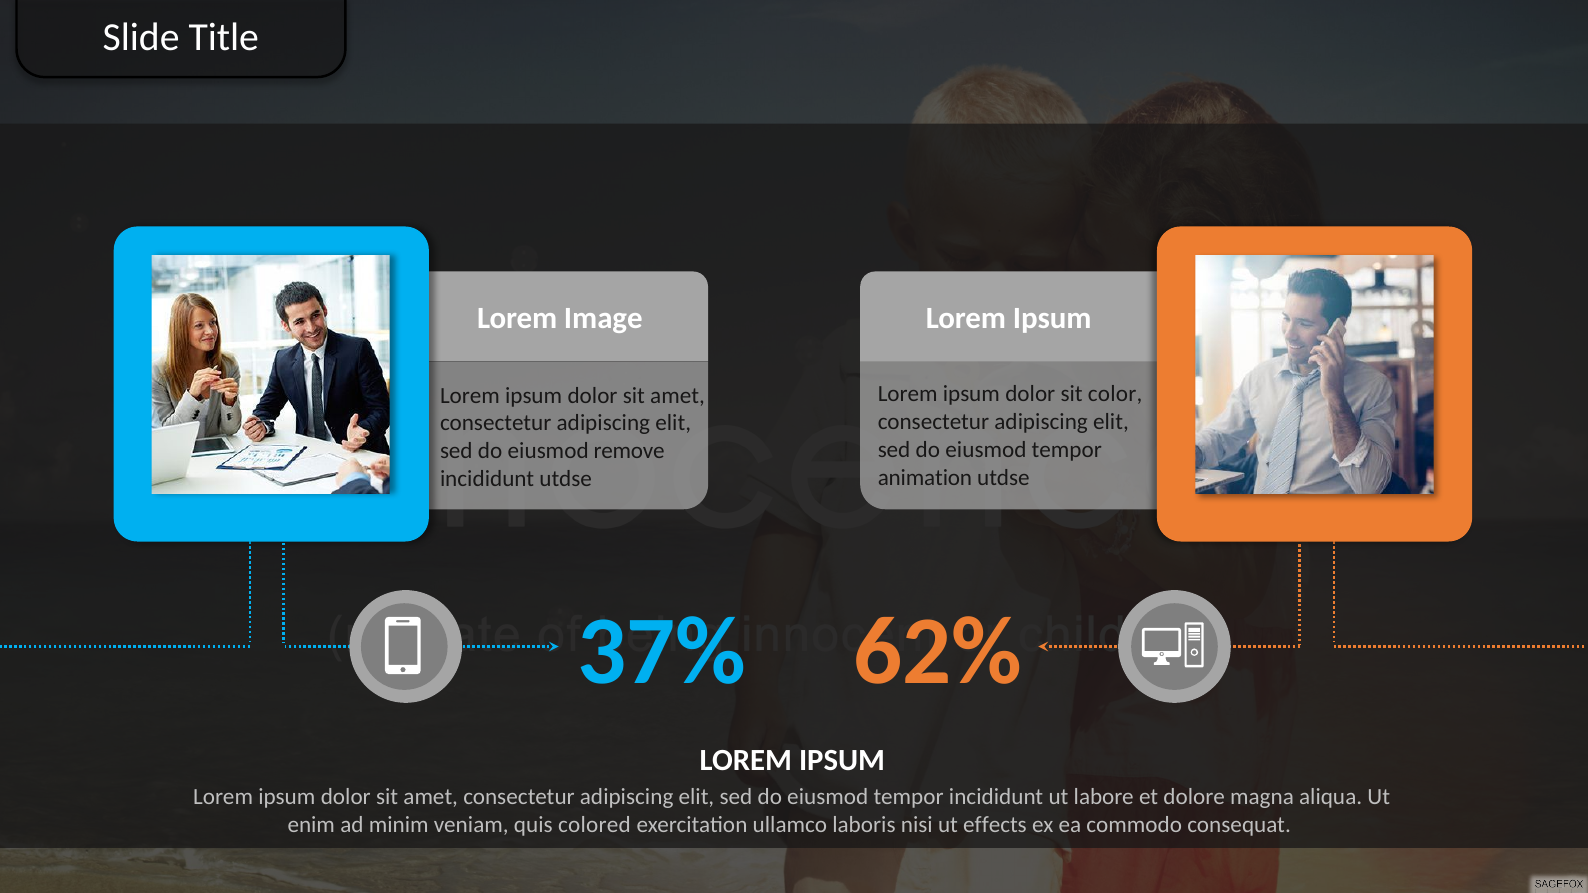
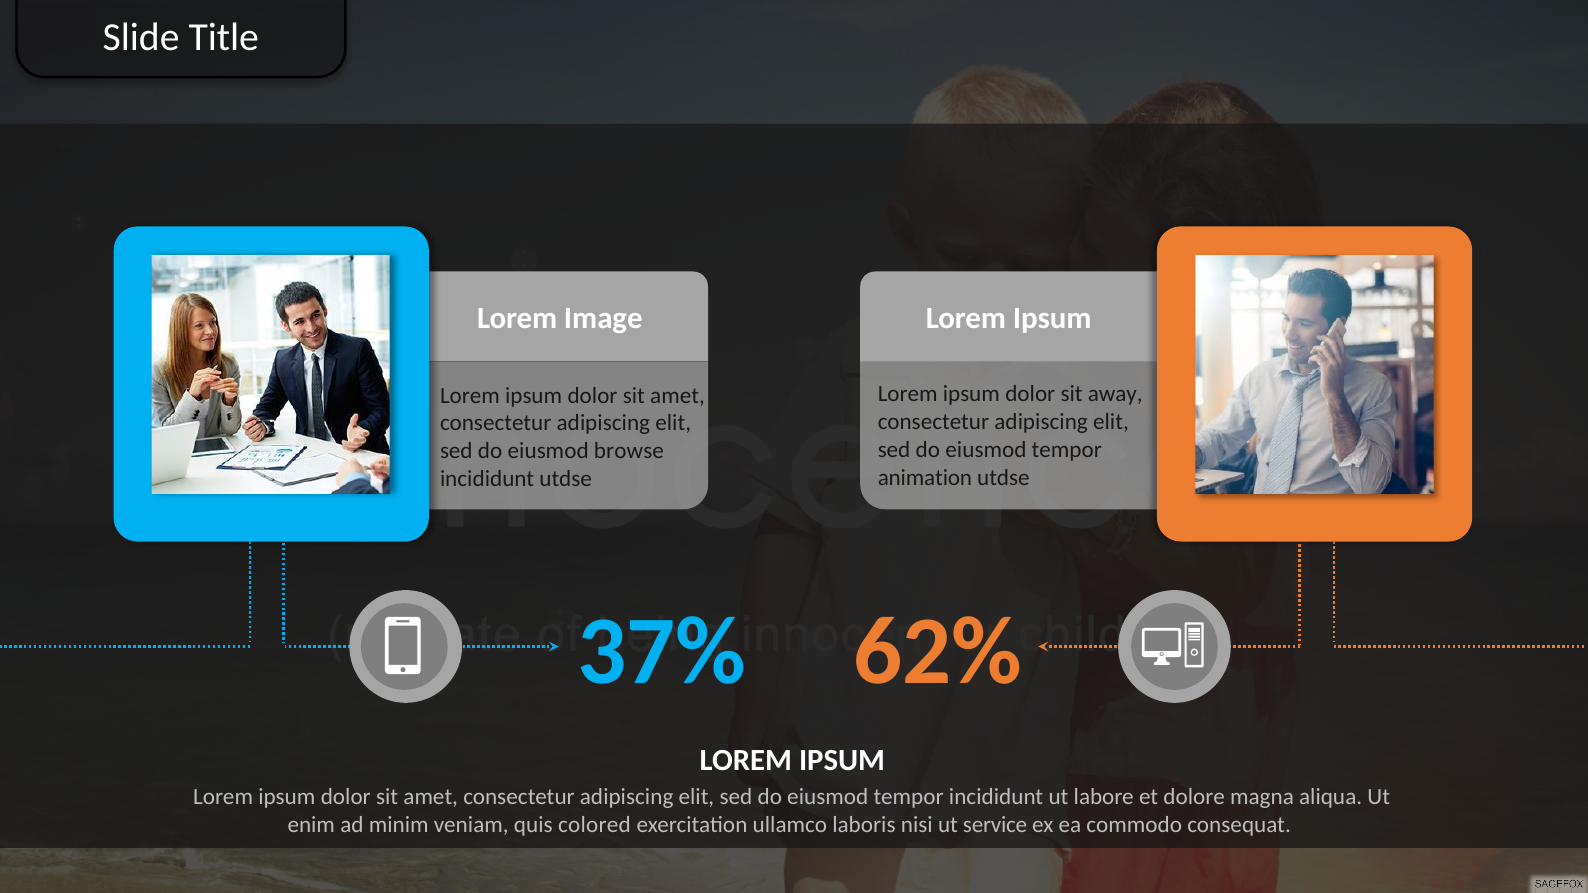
color: color -> away
remove: remove -> browse
effects: effects -> service
